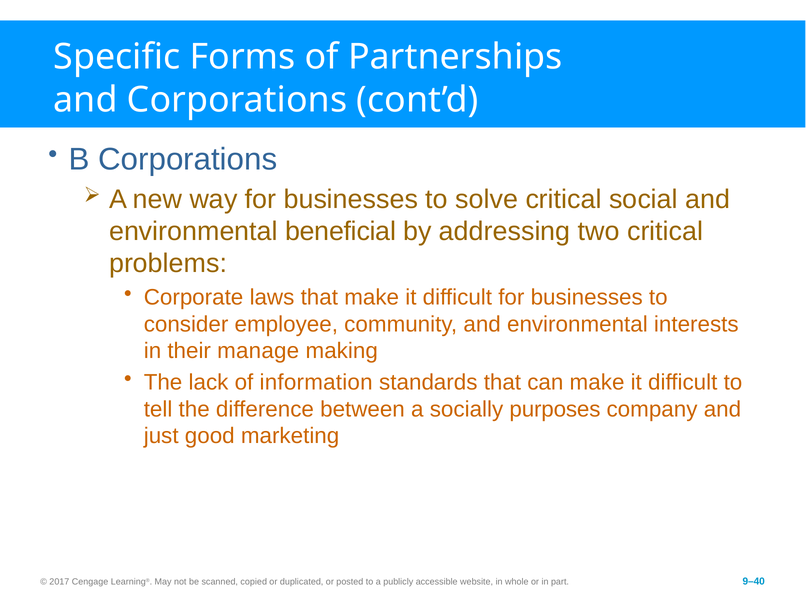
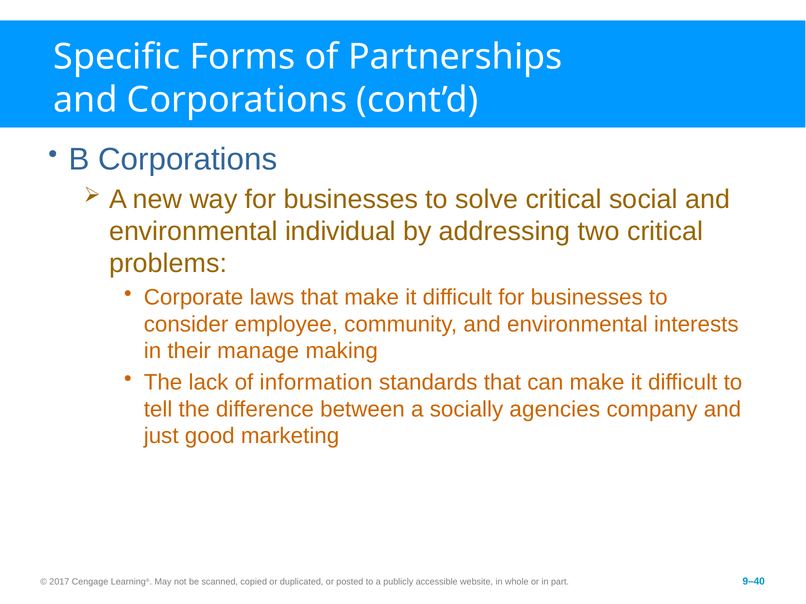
beneficial: beneficial -> individual
purposes: purposes -> agencies
